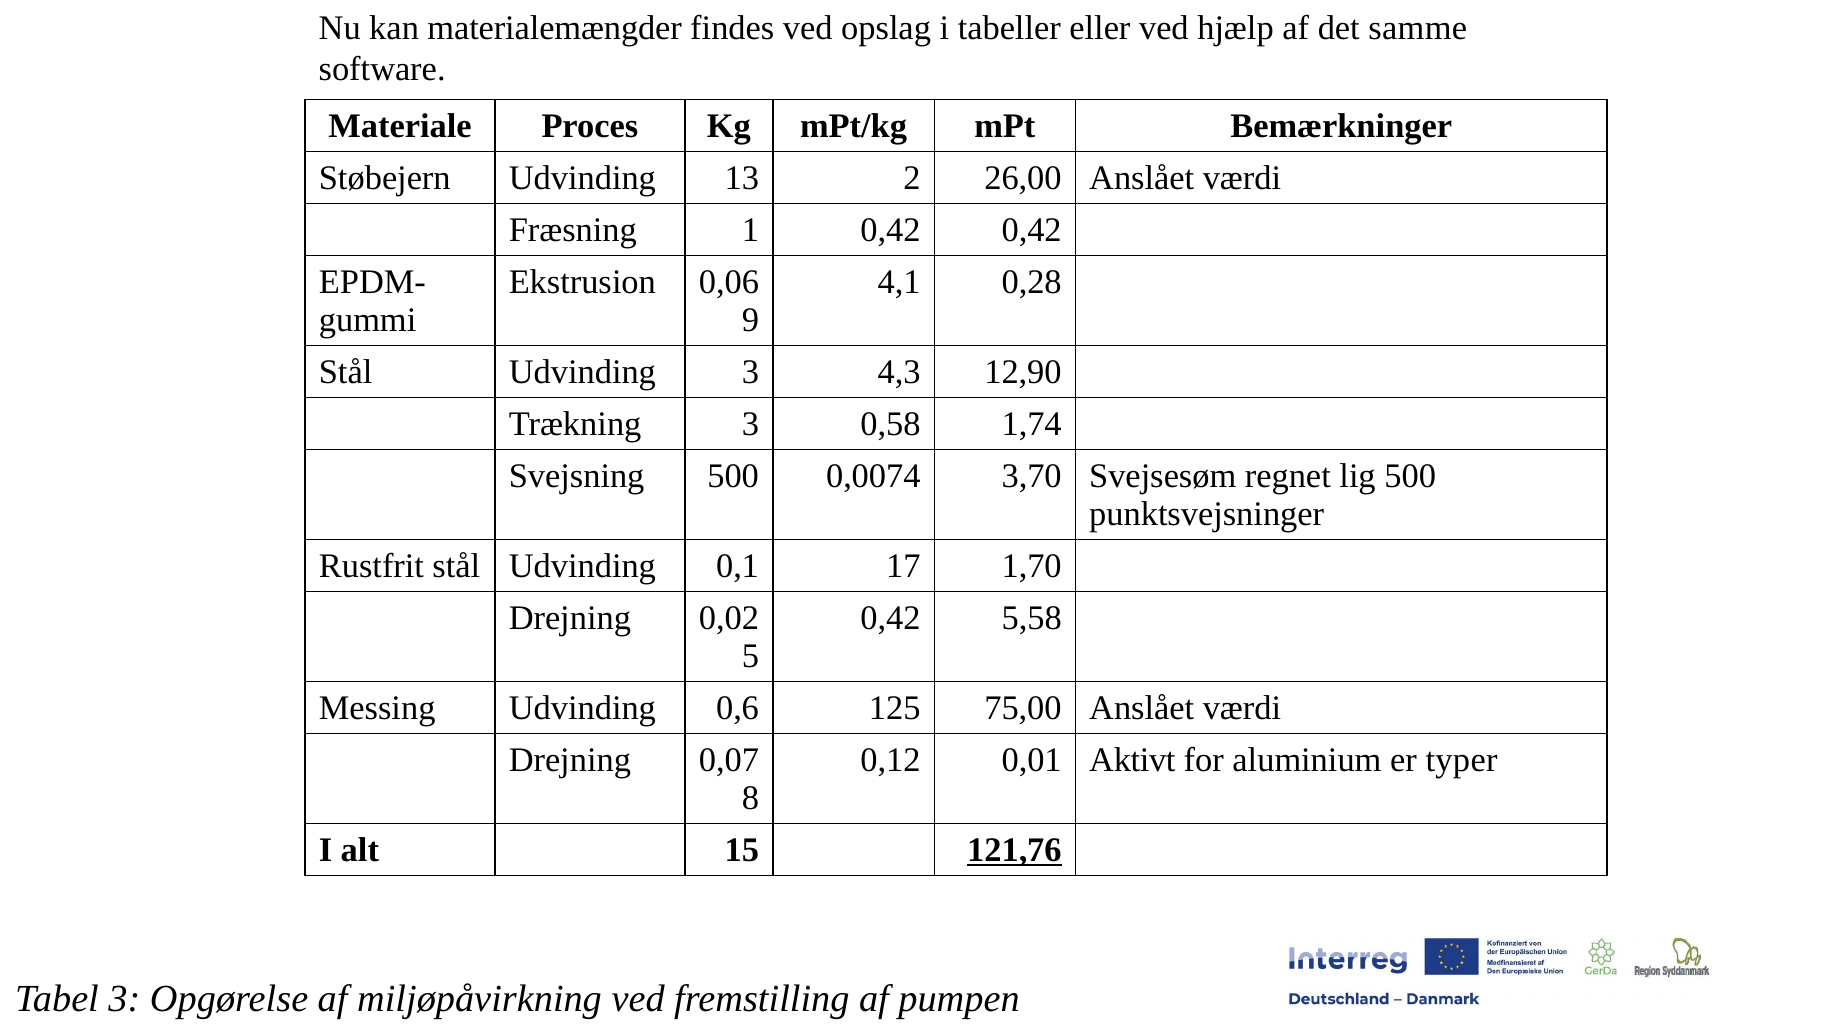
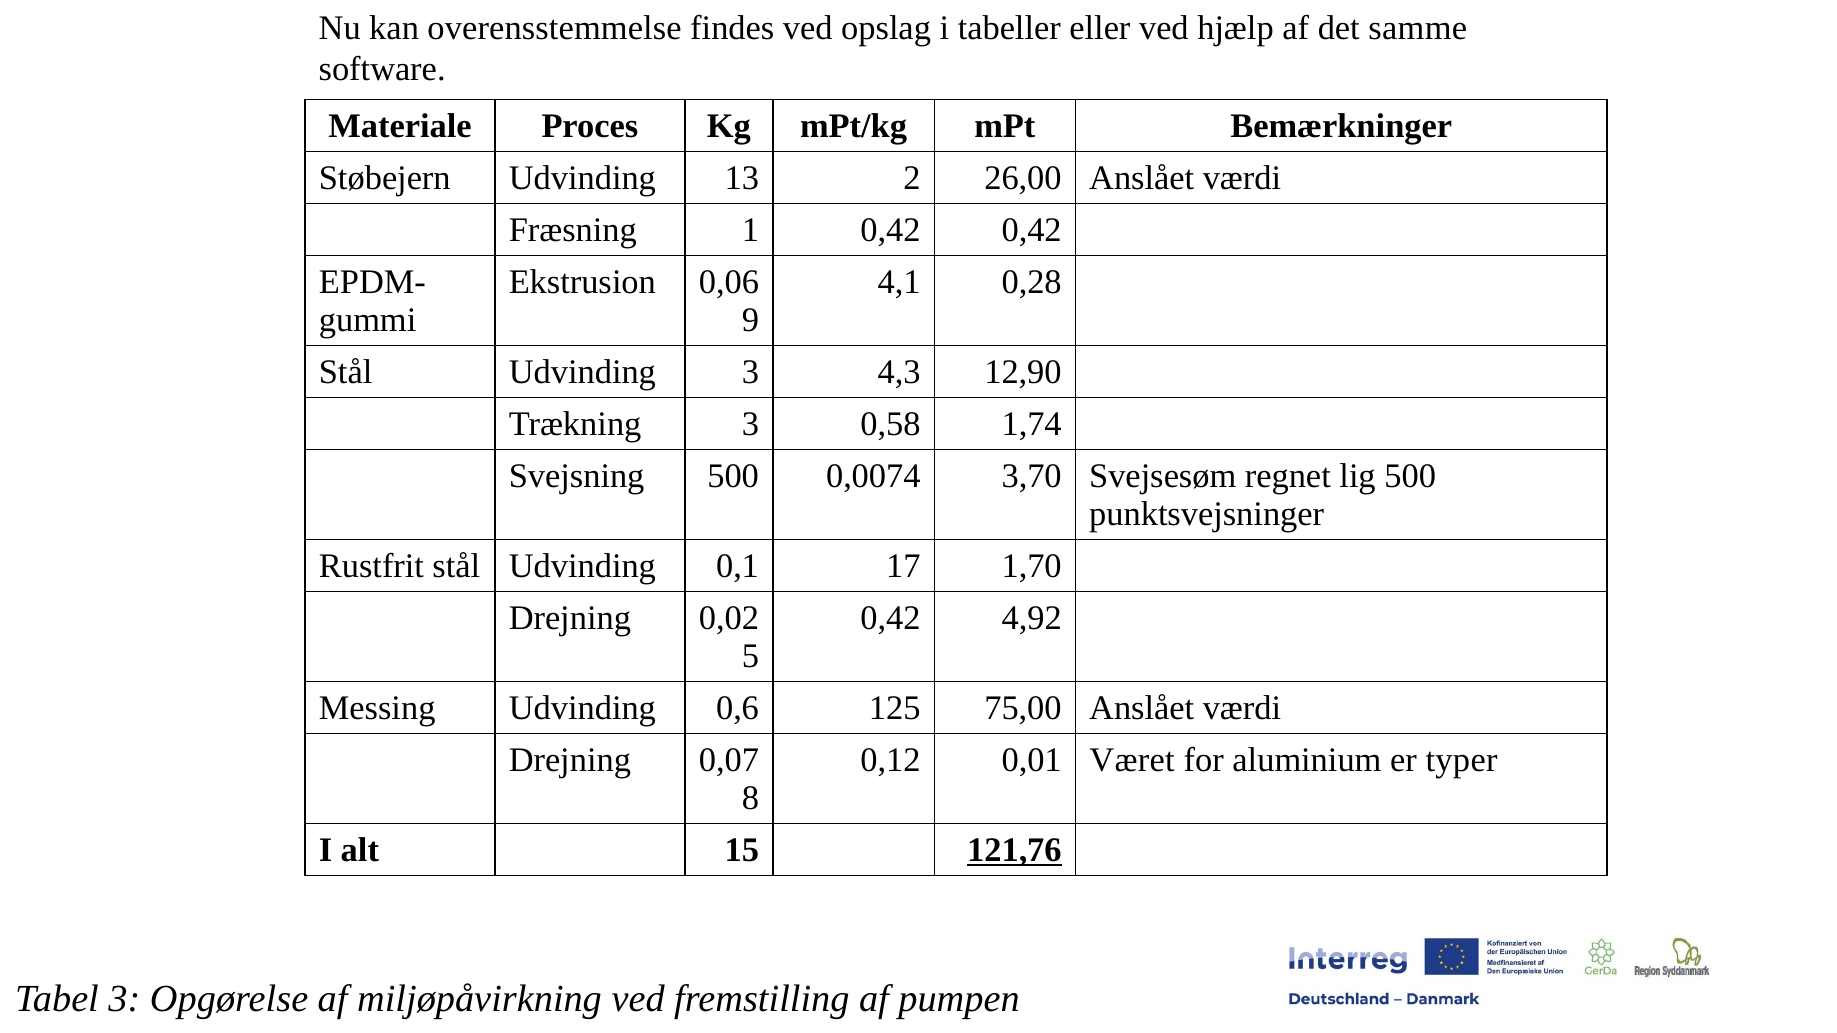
materialemængder: materialemængder -> overensstemmelse
5,58: 5,58 -> 4,92
Aktivt: Aktivt -> Været
